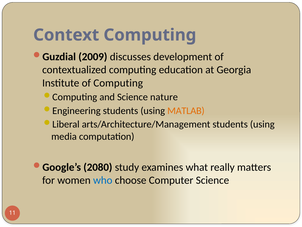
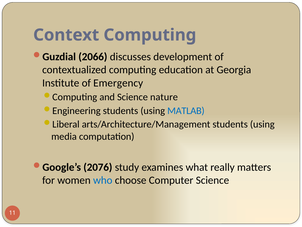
2009: 2009 -> 2066
of Computing: Computing -> Emergency
MATLAB colour: orange -> blue
2080: 2080 -> 2076
